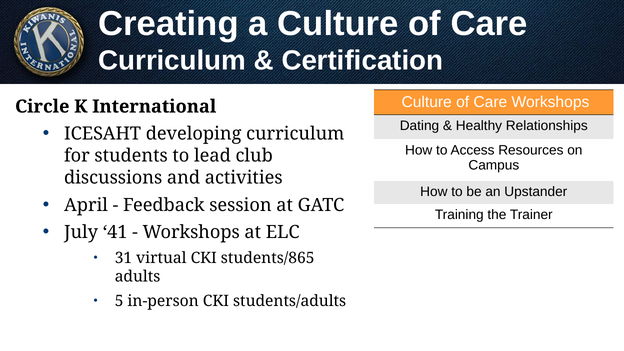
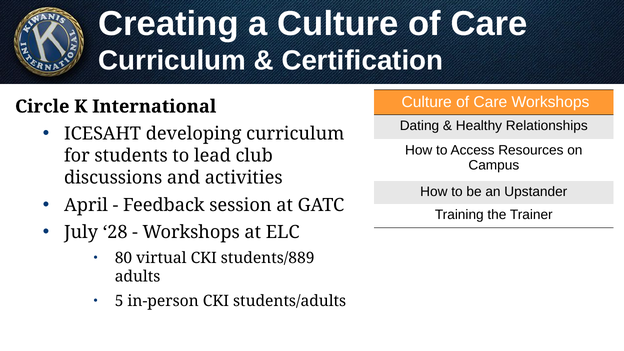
41: 41 -> 28
31: 31 -> 80
students/865: students/865 -> students/889
